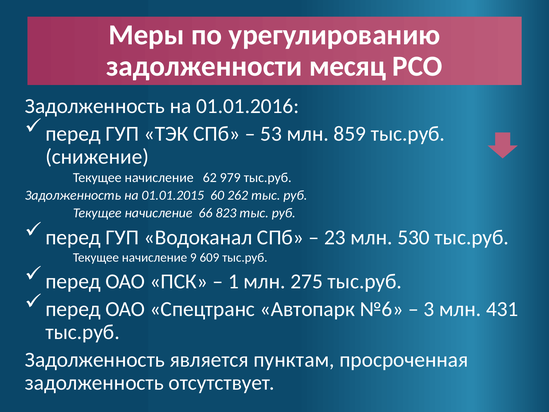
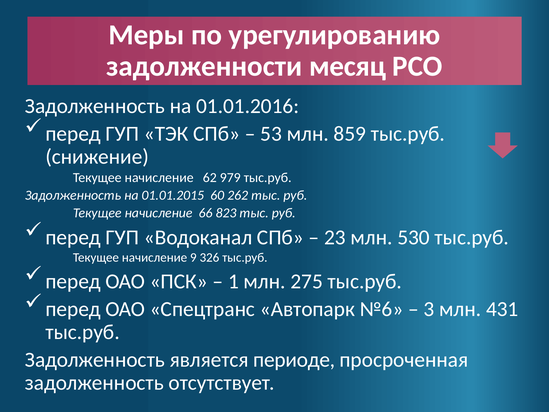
609: 609 -> 326
пунктам: пунктам -> периоде
